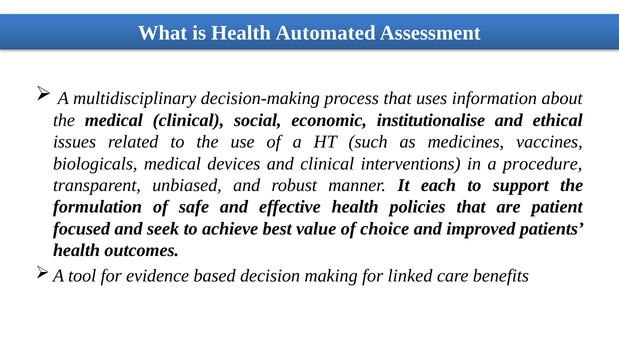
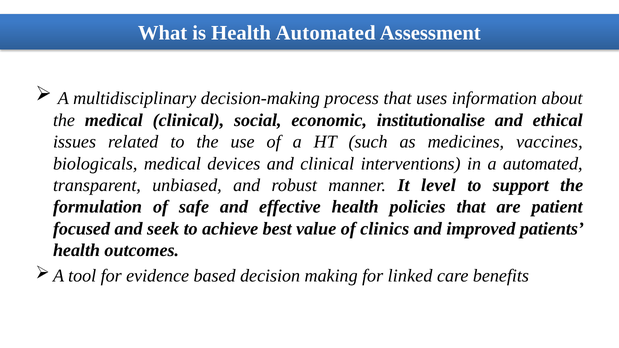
a procedure: procedure -> automated
each: each -> level
choice: choice -> clinics
